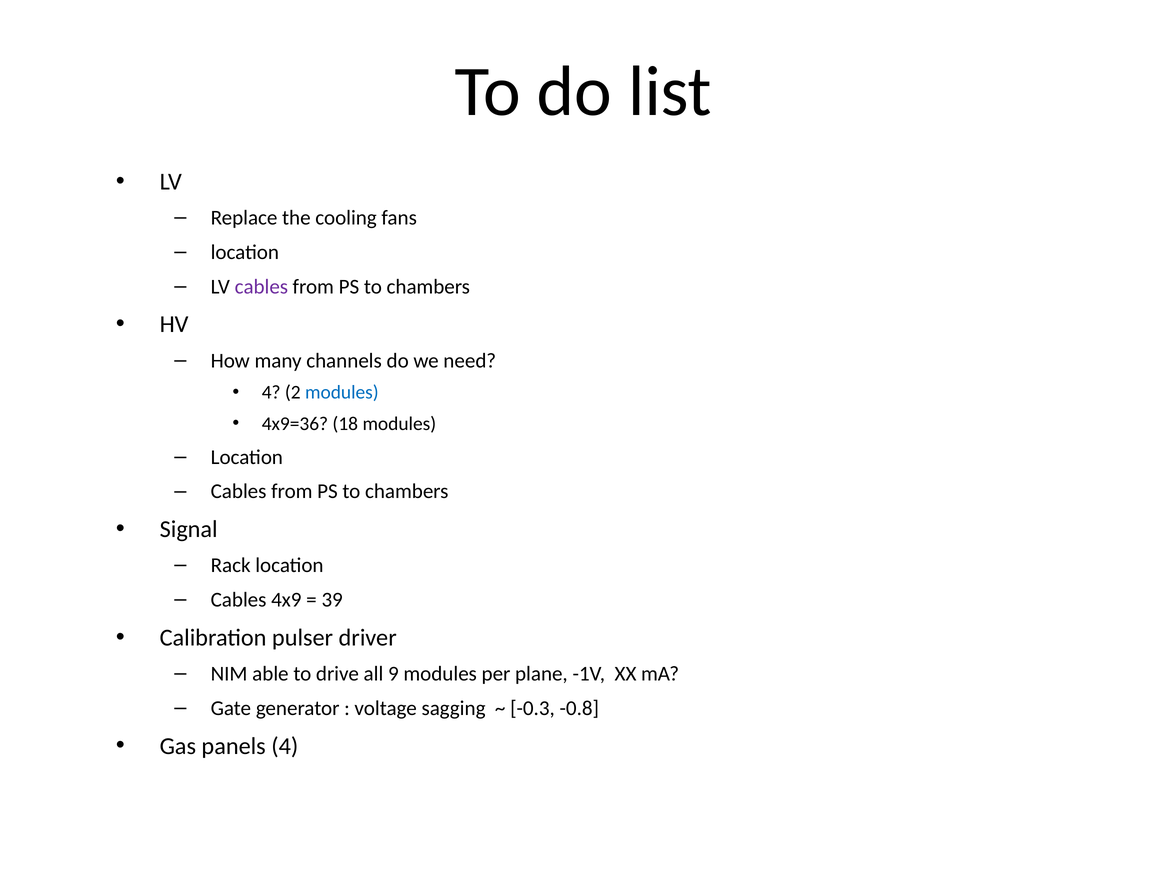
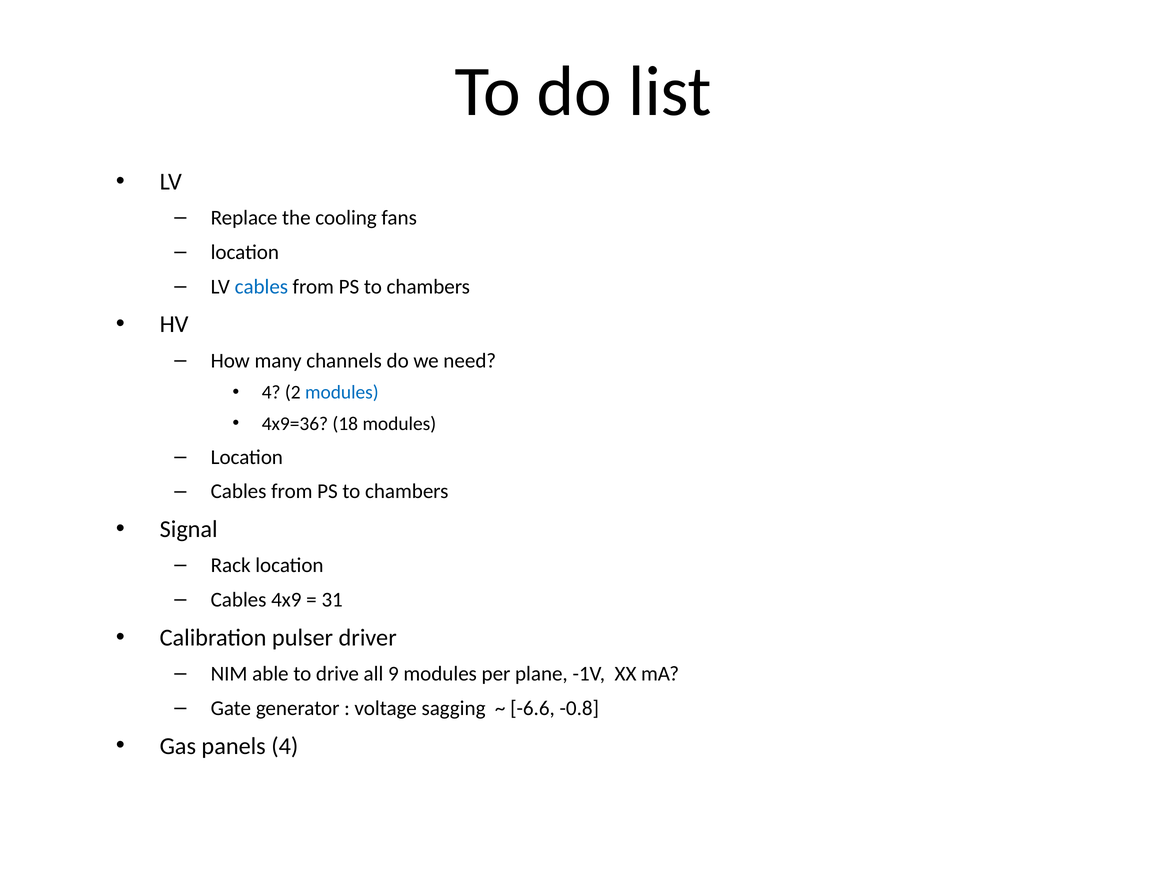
cables at (261, 287) colour: purple -> blue
39: 39 -> 31
-0.3: -0.3 -> -6.6
